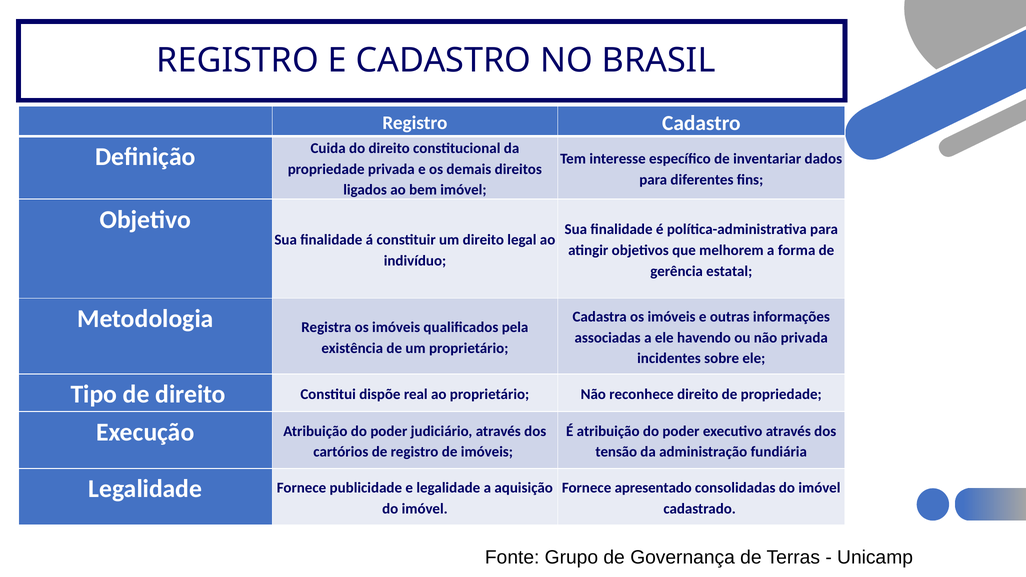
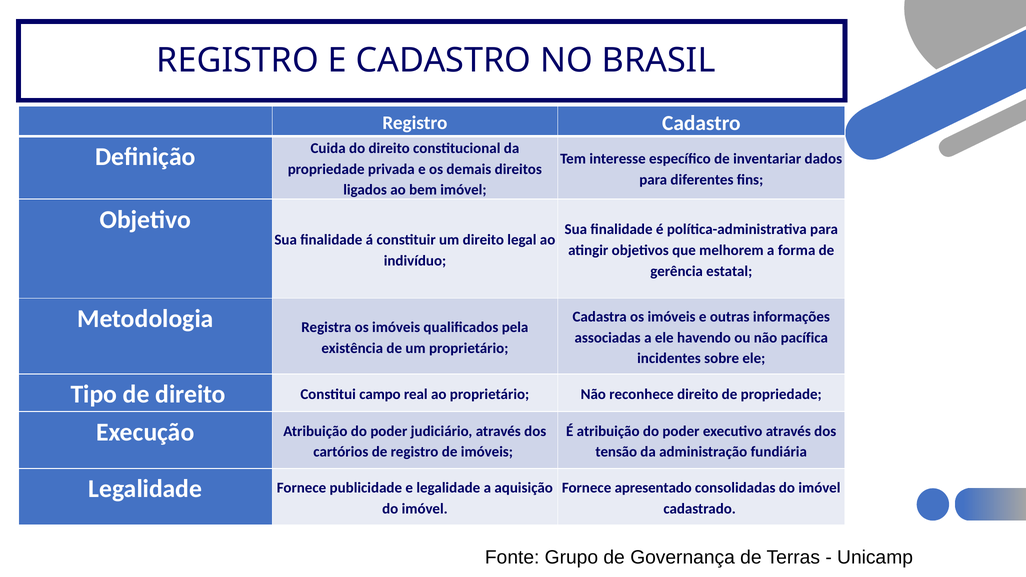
não privada: privada -> pacífica
dispõe: dispõe -> campo
